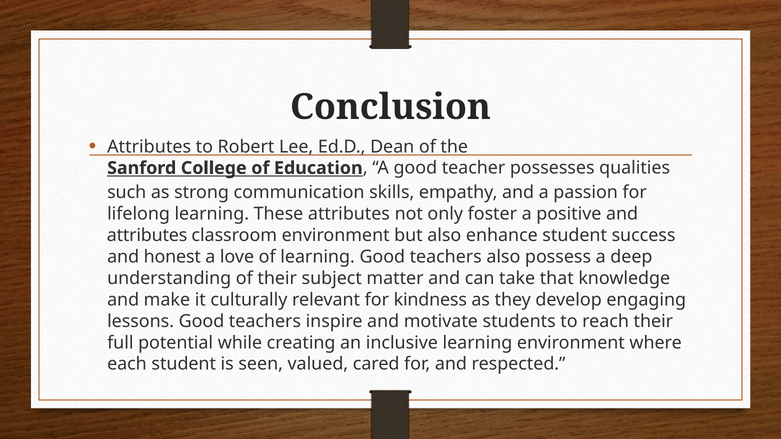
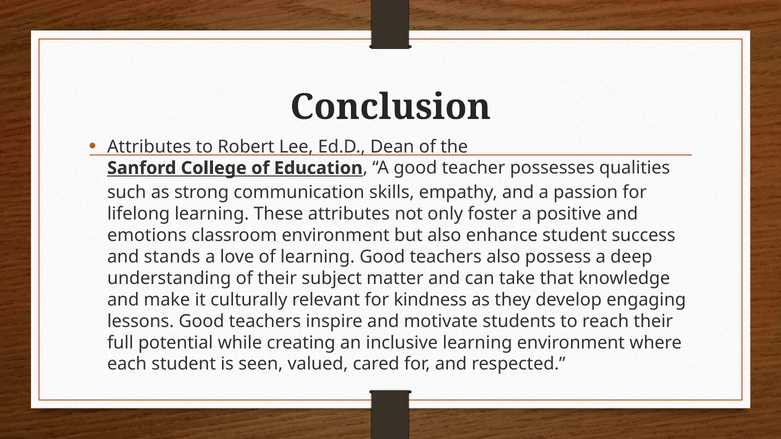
attributes at (147, 236): attributes -> emotions
honest: honest -> stands
